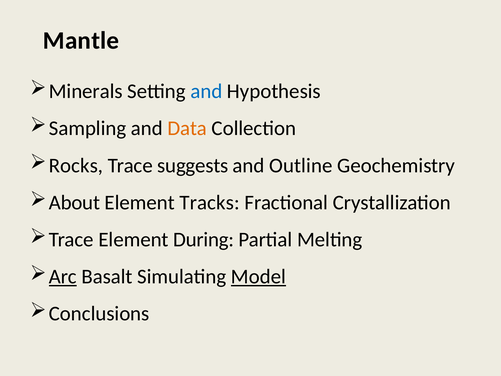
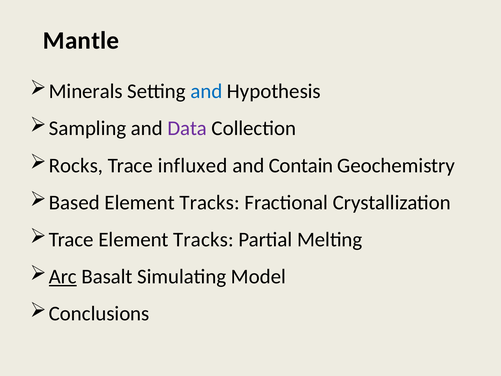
Data colour: orange -> purple
suggests: suggests -> influxed
Outline: Outline -> Contain
About: About -> Based
Trace Element During: During -> Tracks
Model underline: present -> none
